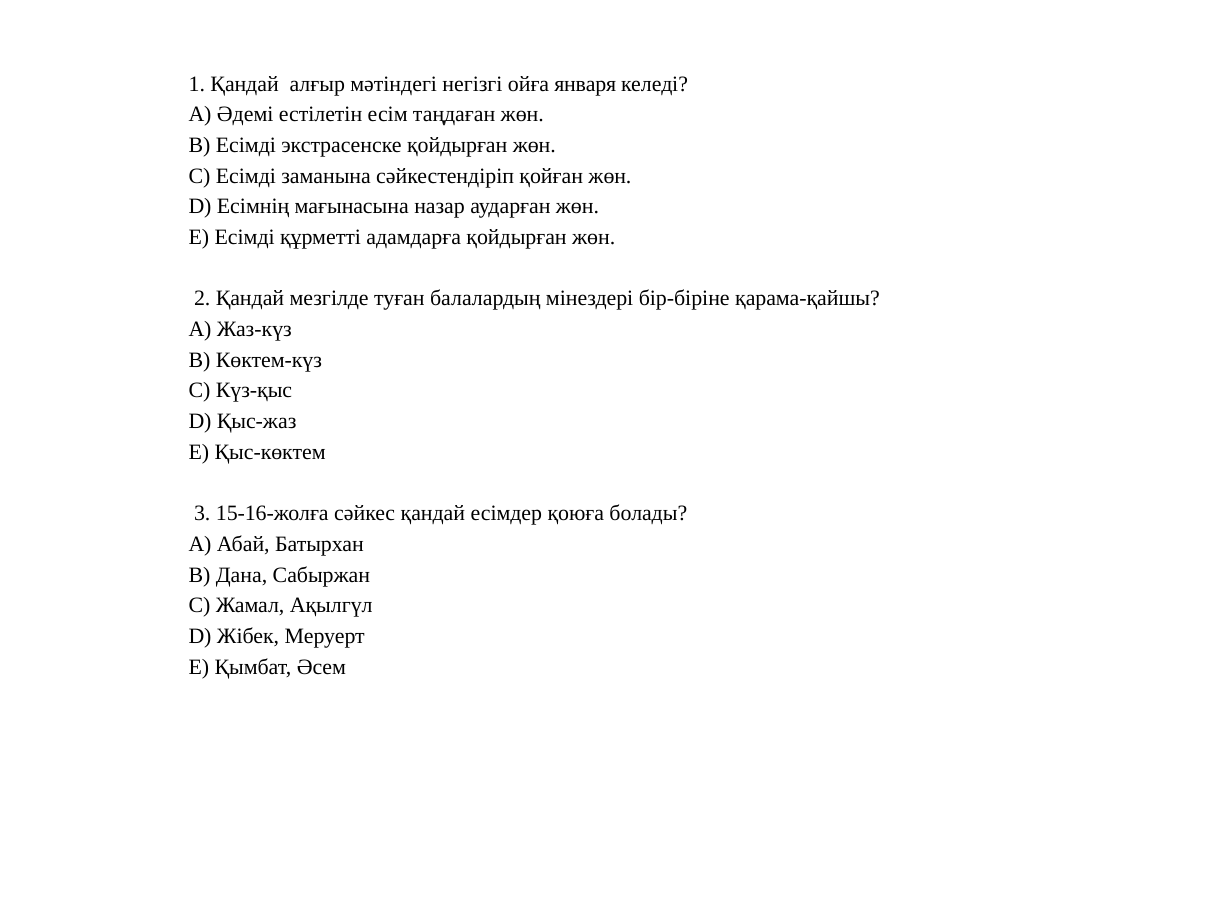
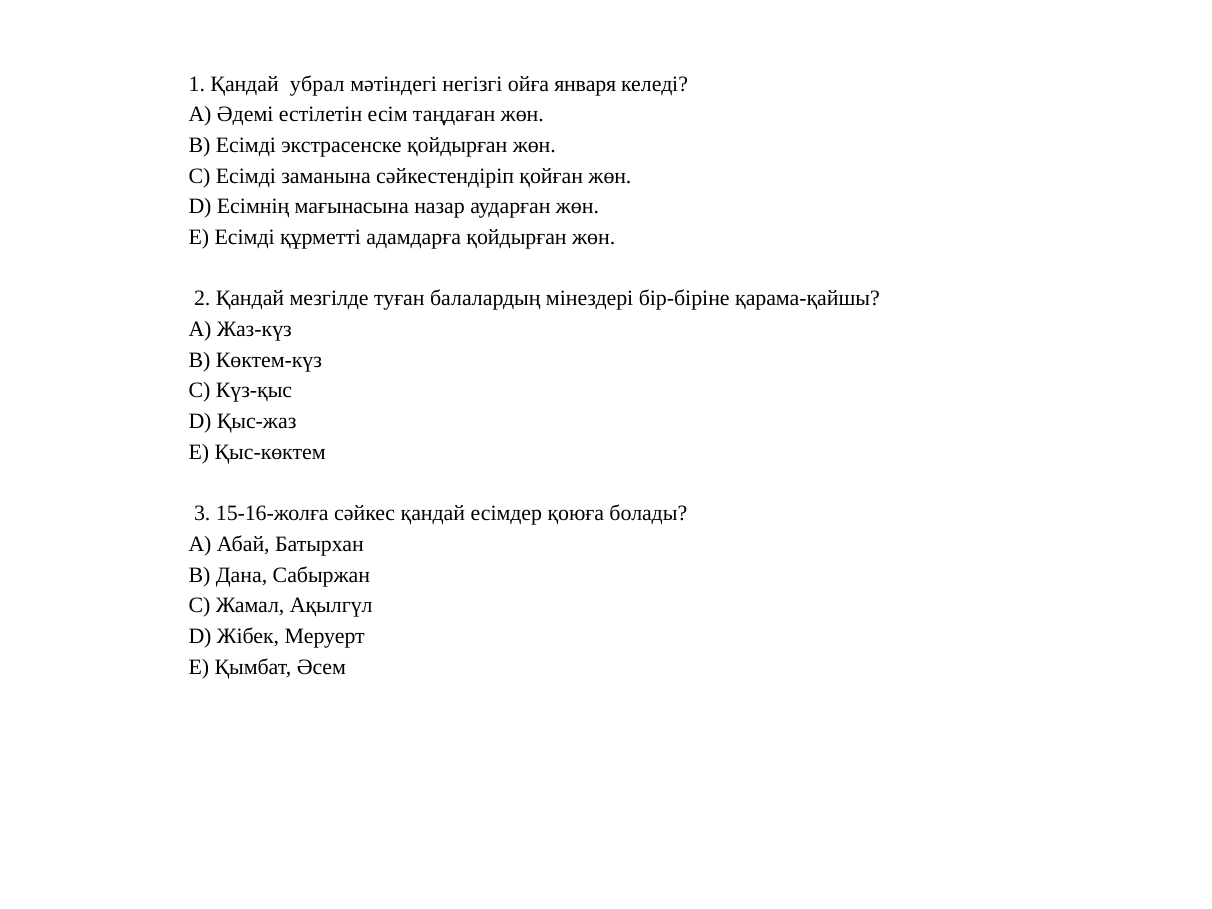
алғыр: алғыр -> убрал
